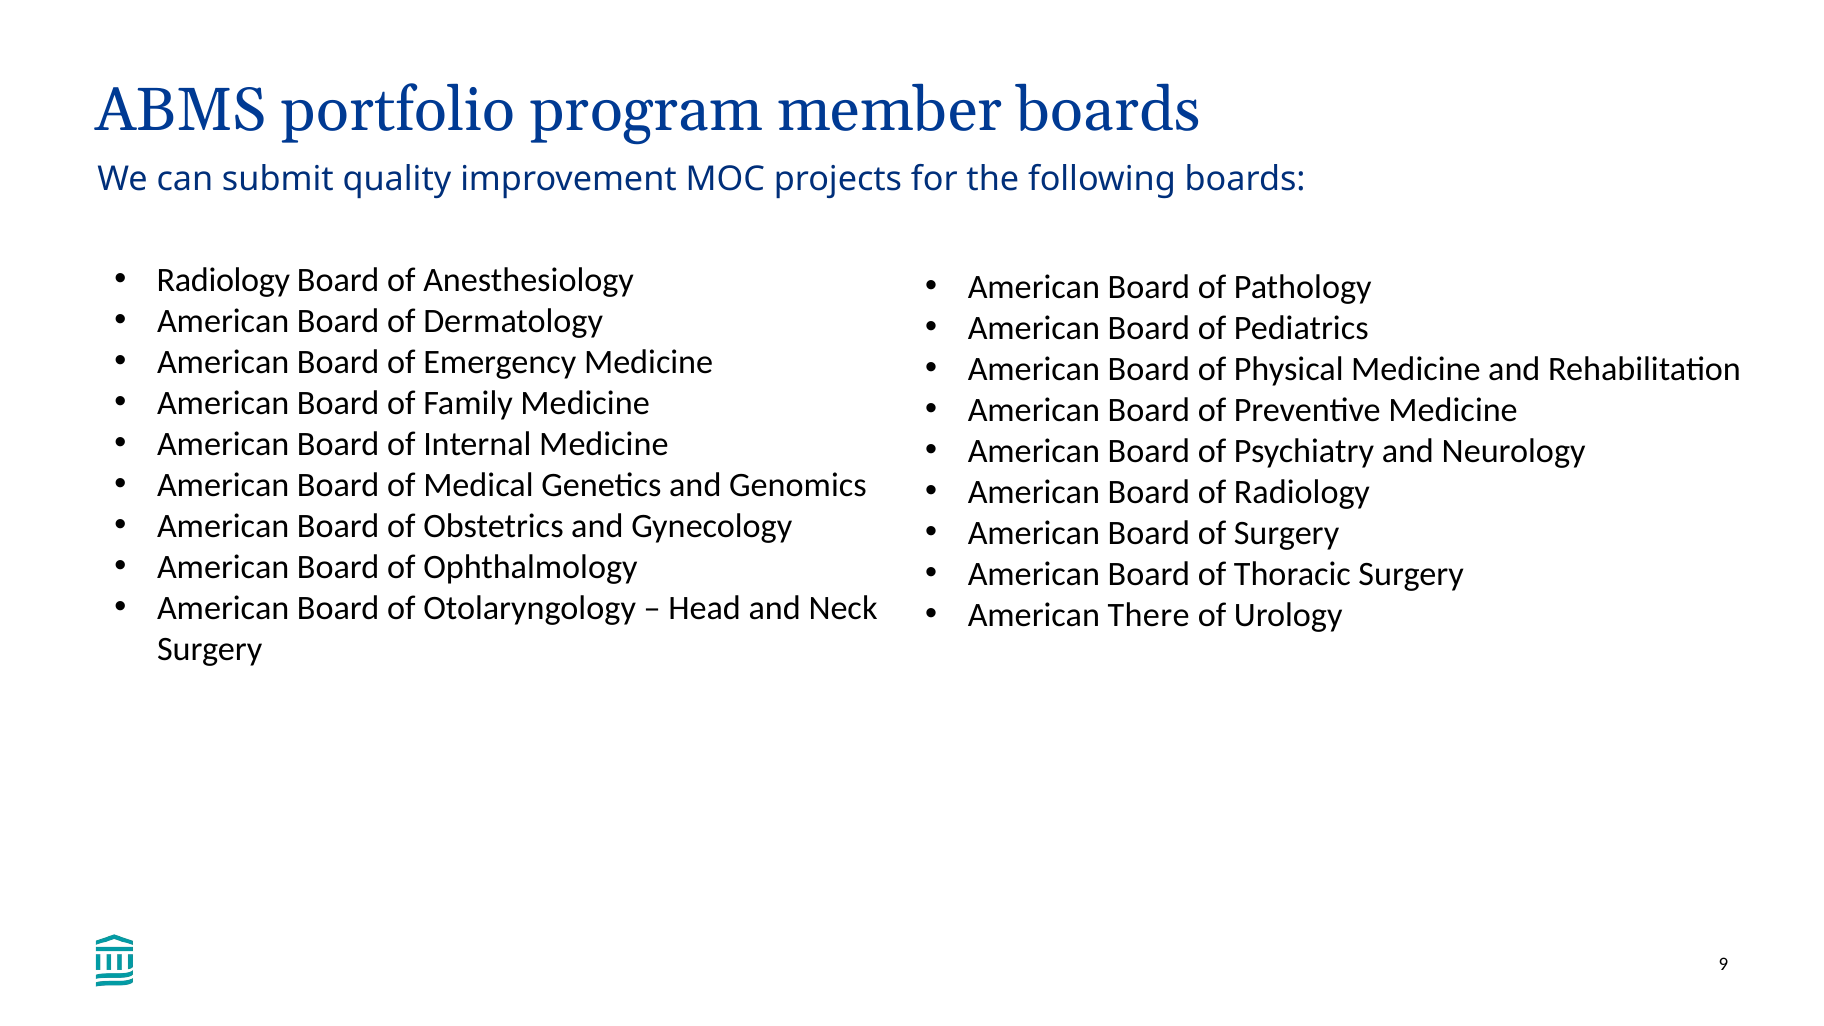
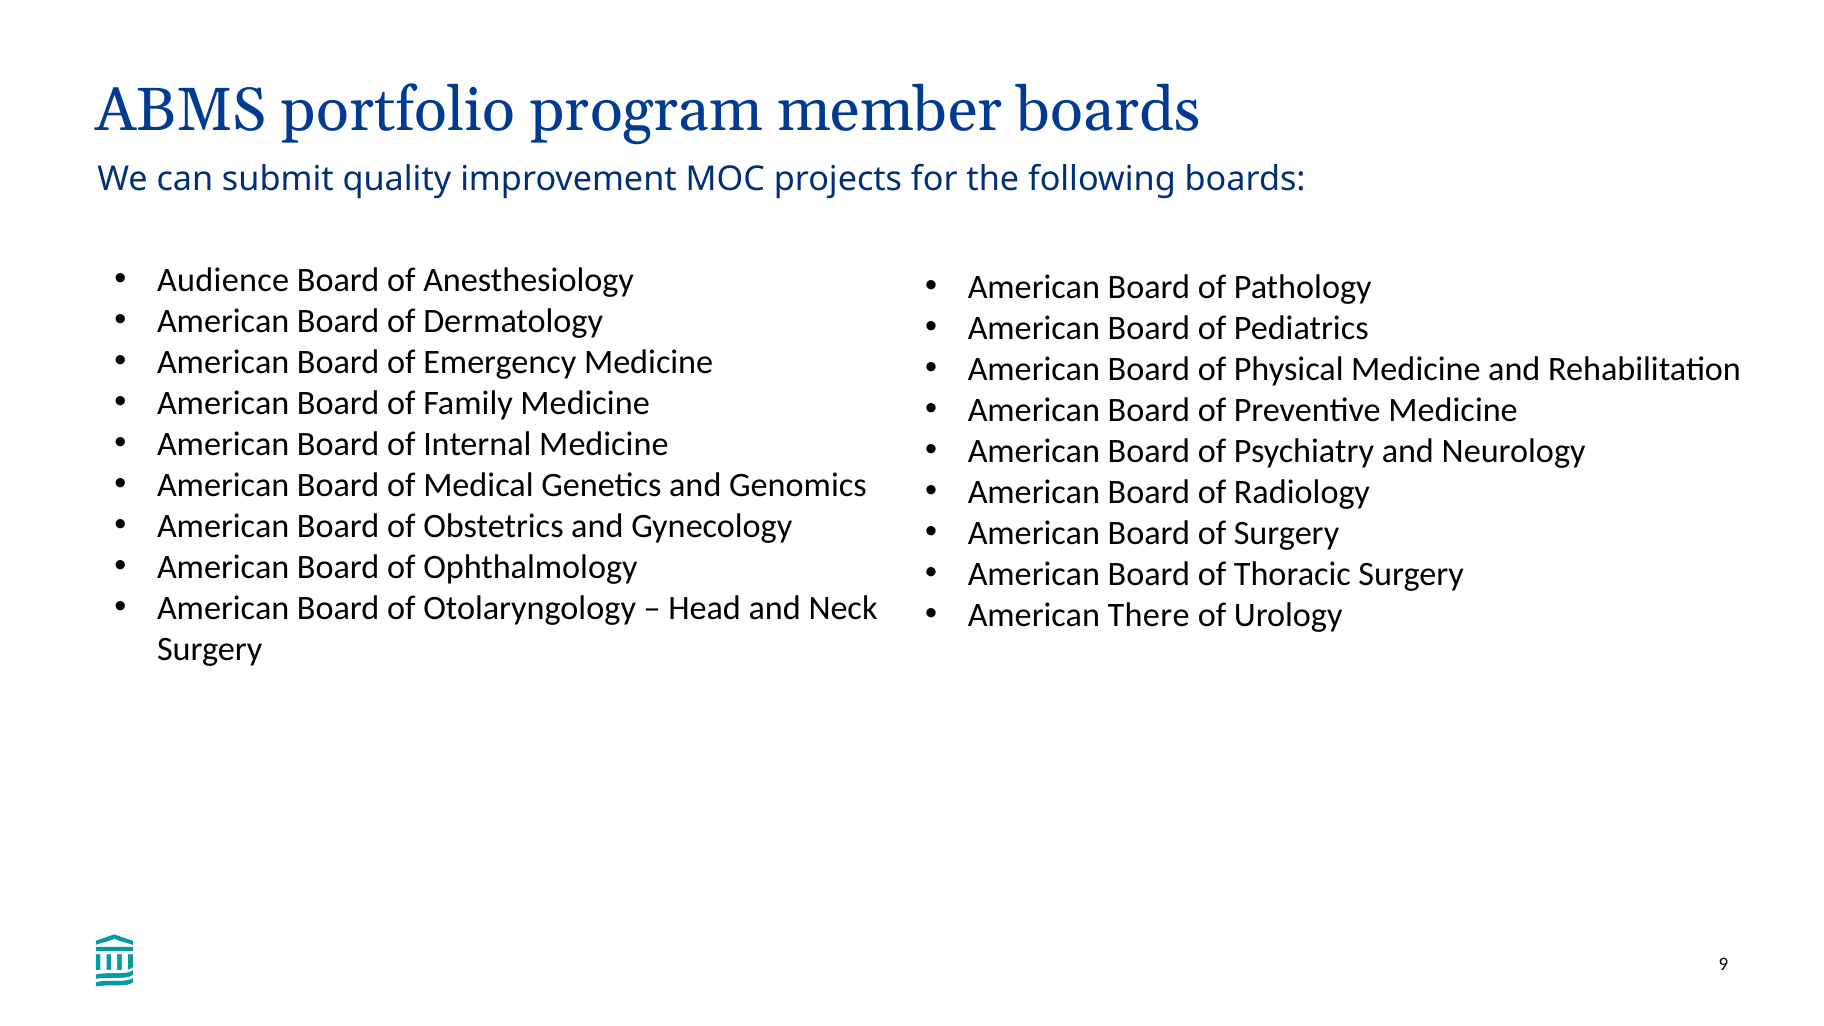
Radiology at (223, 280): Radiology -> Audience
